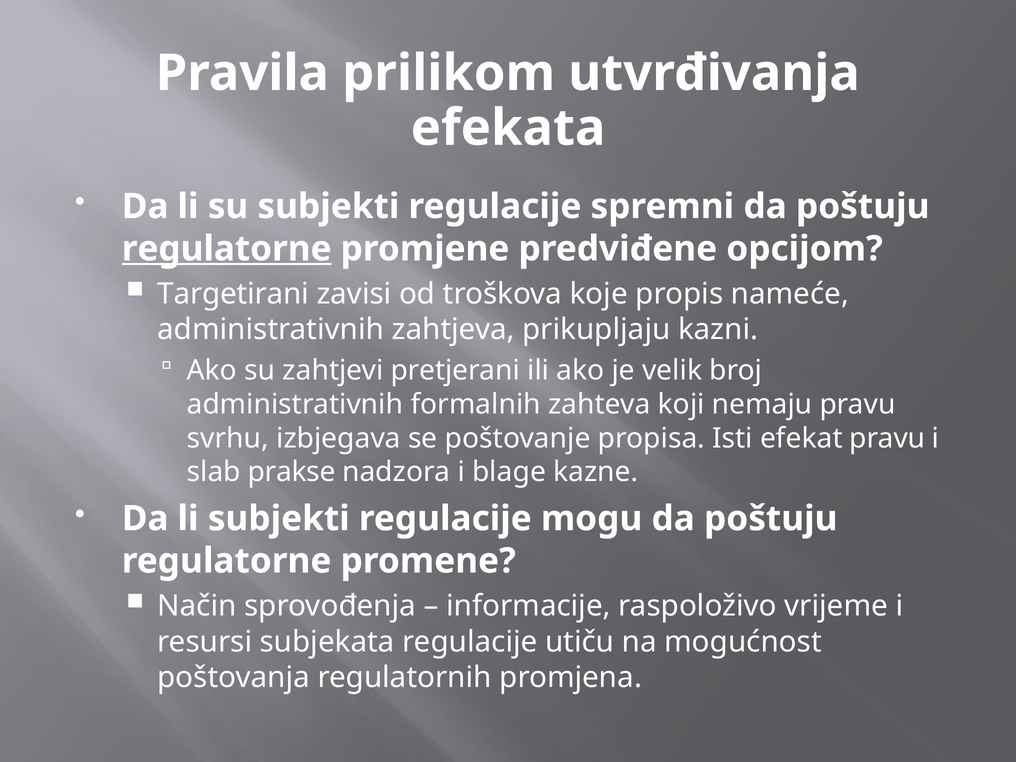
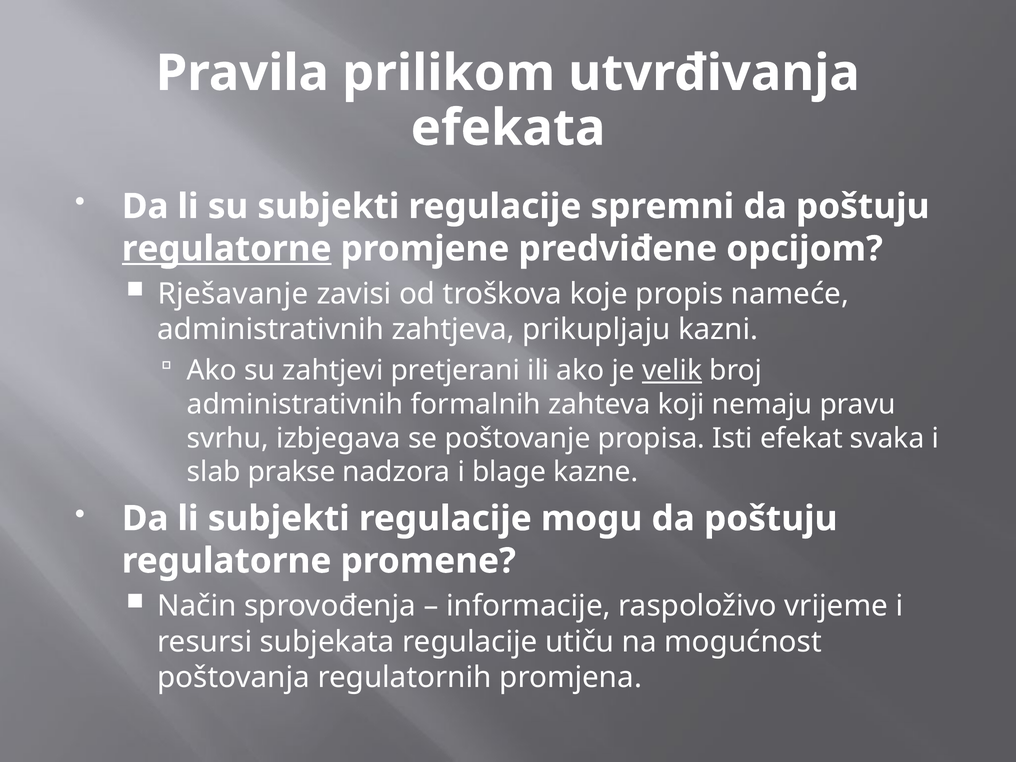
Targetirani: Targetirani -> Rješavanje
velik underline: none -> present
efekat pravu: pravu -> svaka
